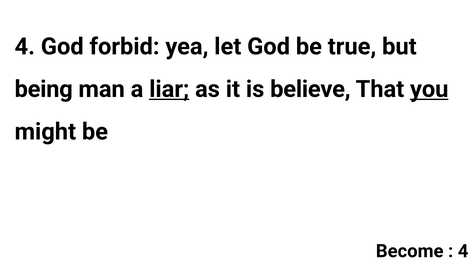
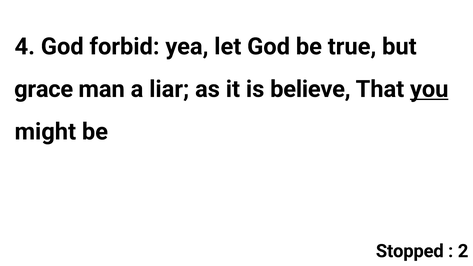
being: being -> grace
liar underline: present -> none
Become: Become -> Stopped
4 at (463, 251): 4 -> 2
